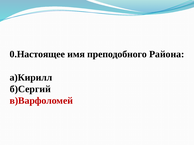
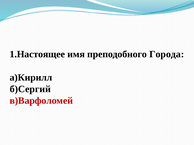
0.Настоящее: 0.Настоящее -> 1.Настоящее
Района: Района -> Города
